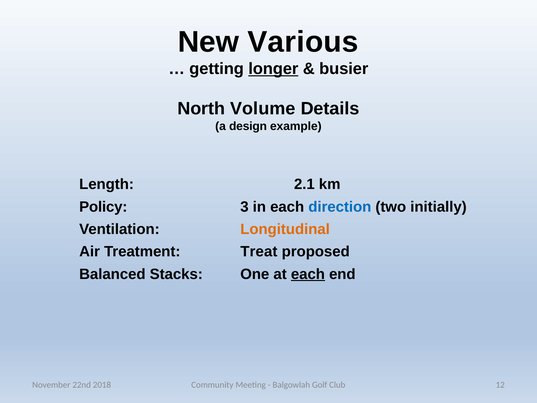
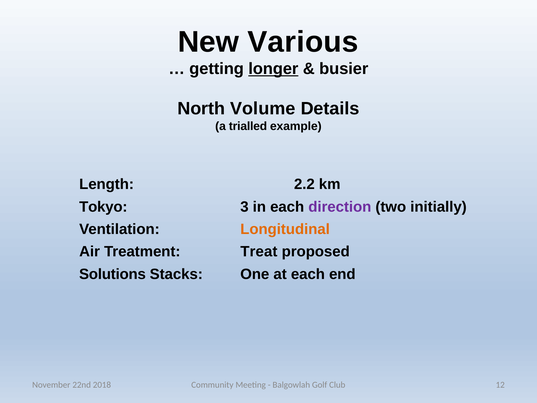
design: design -> trialled
2.1: 2.1 -> 2.2
Policy: Policy -> Tokyo
direction colour: blue -> purple
Balanced: Balanced -> Solutions
each at (308, 274) underline: present -> none
